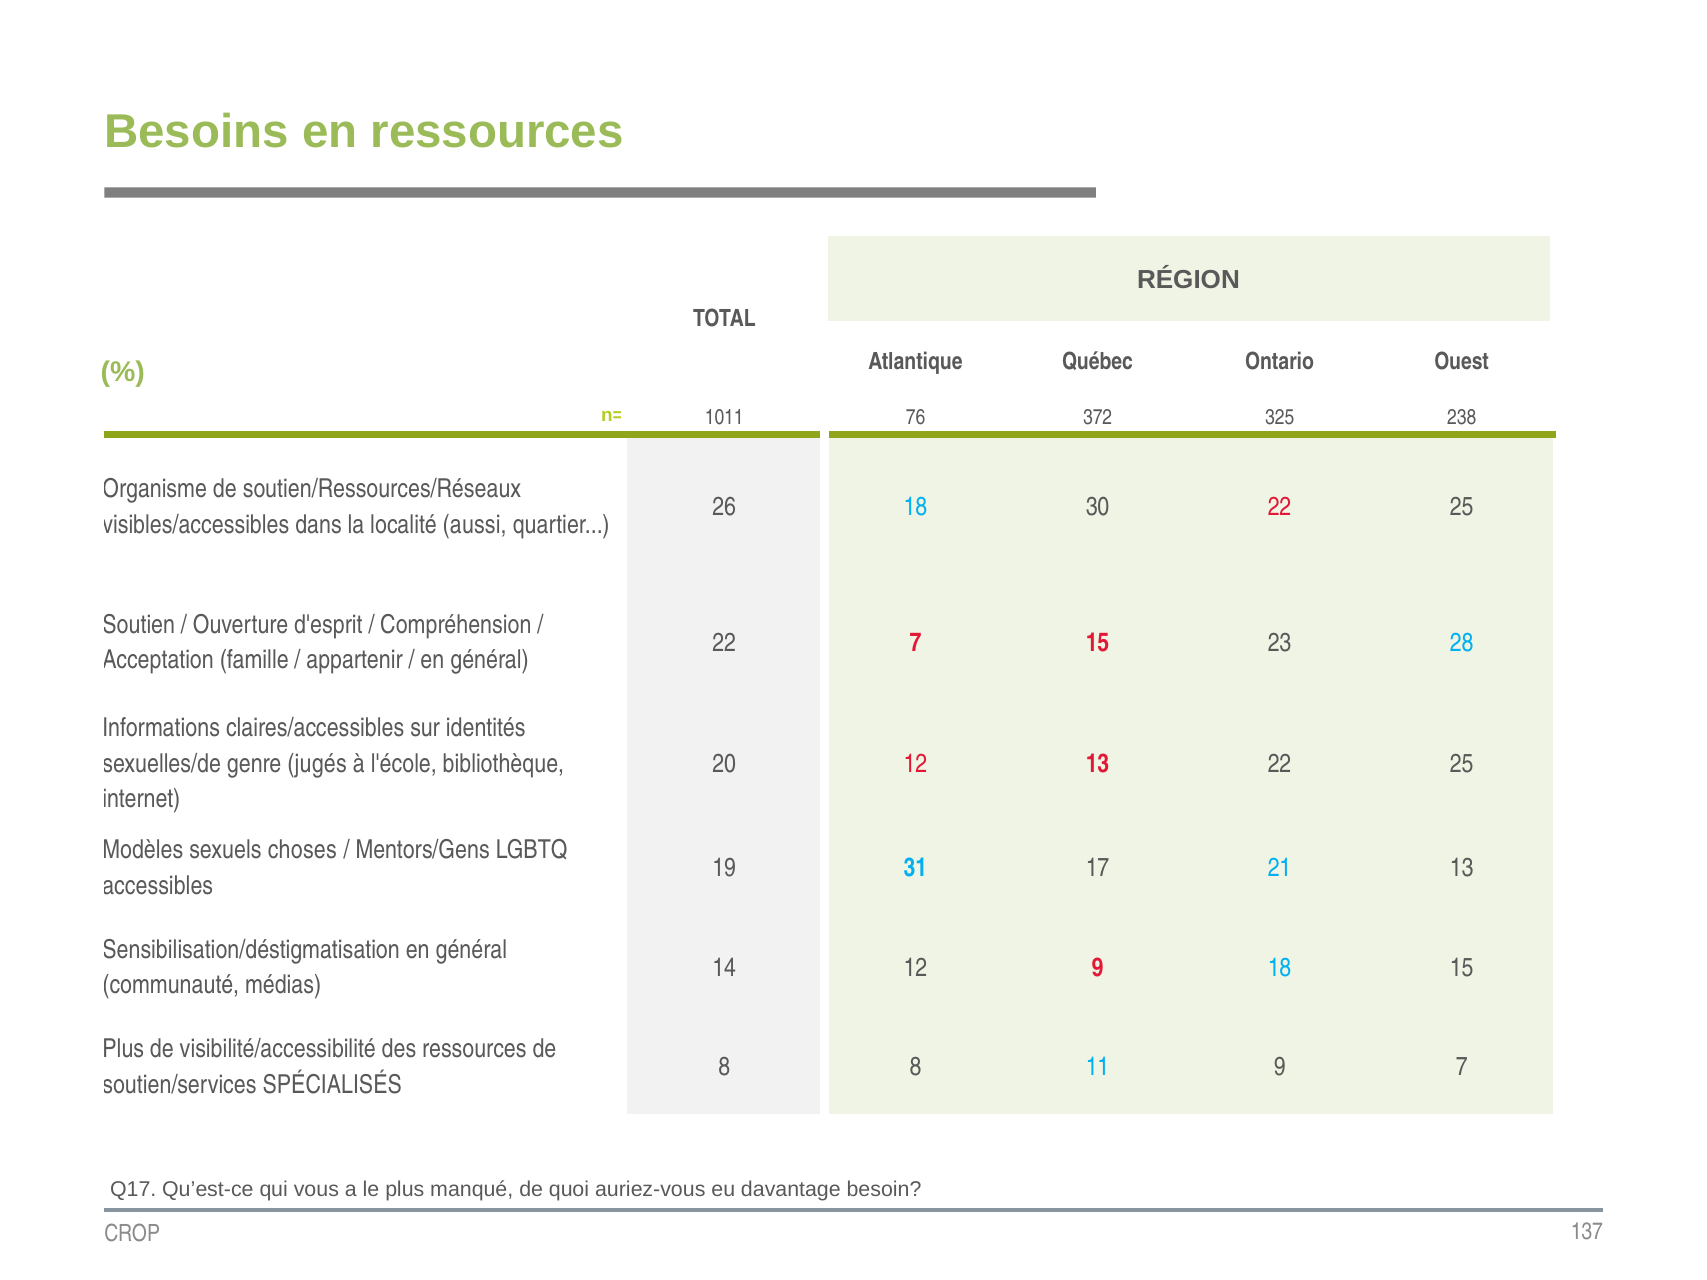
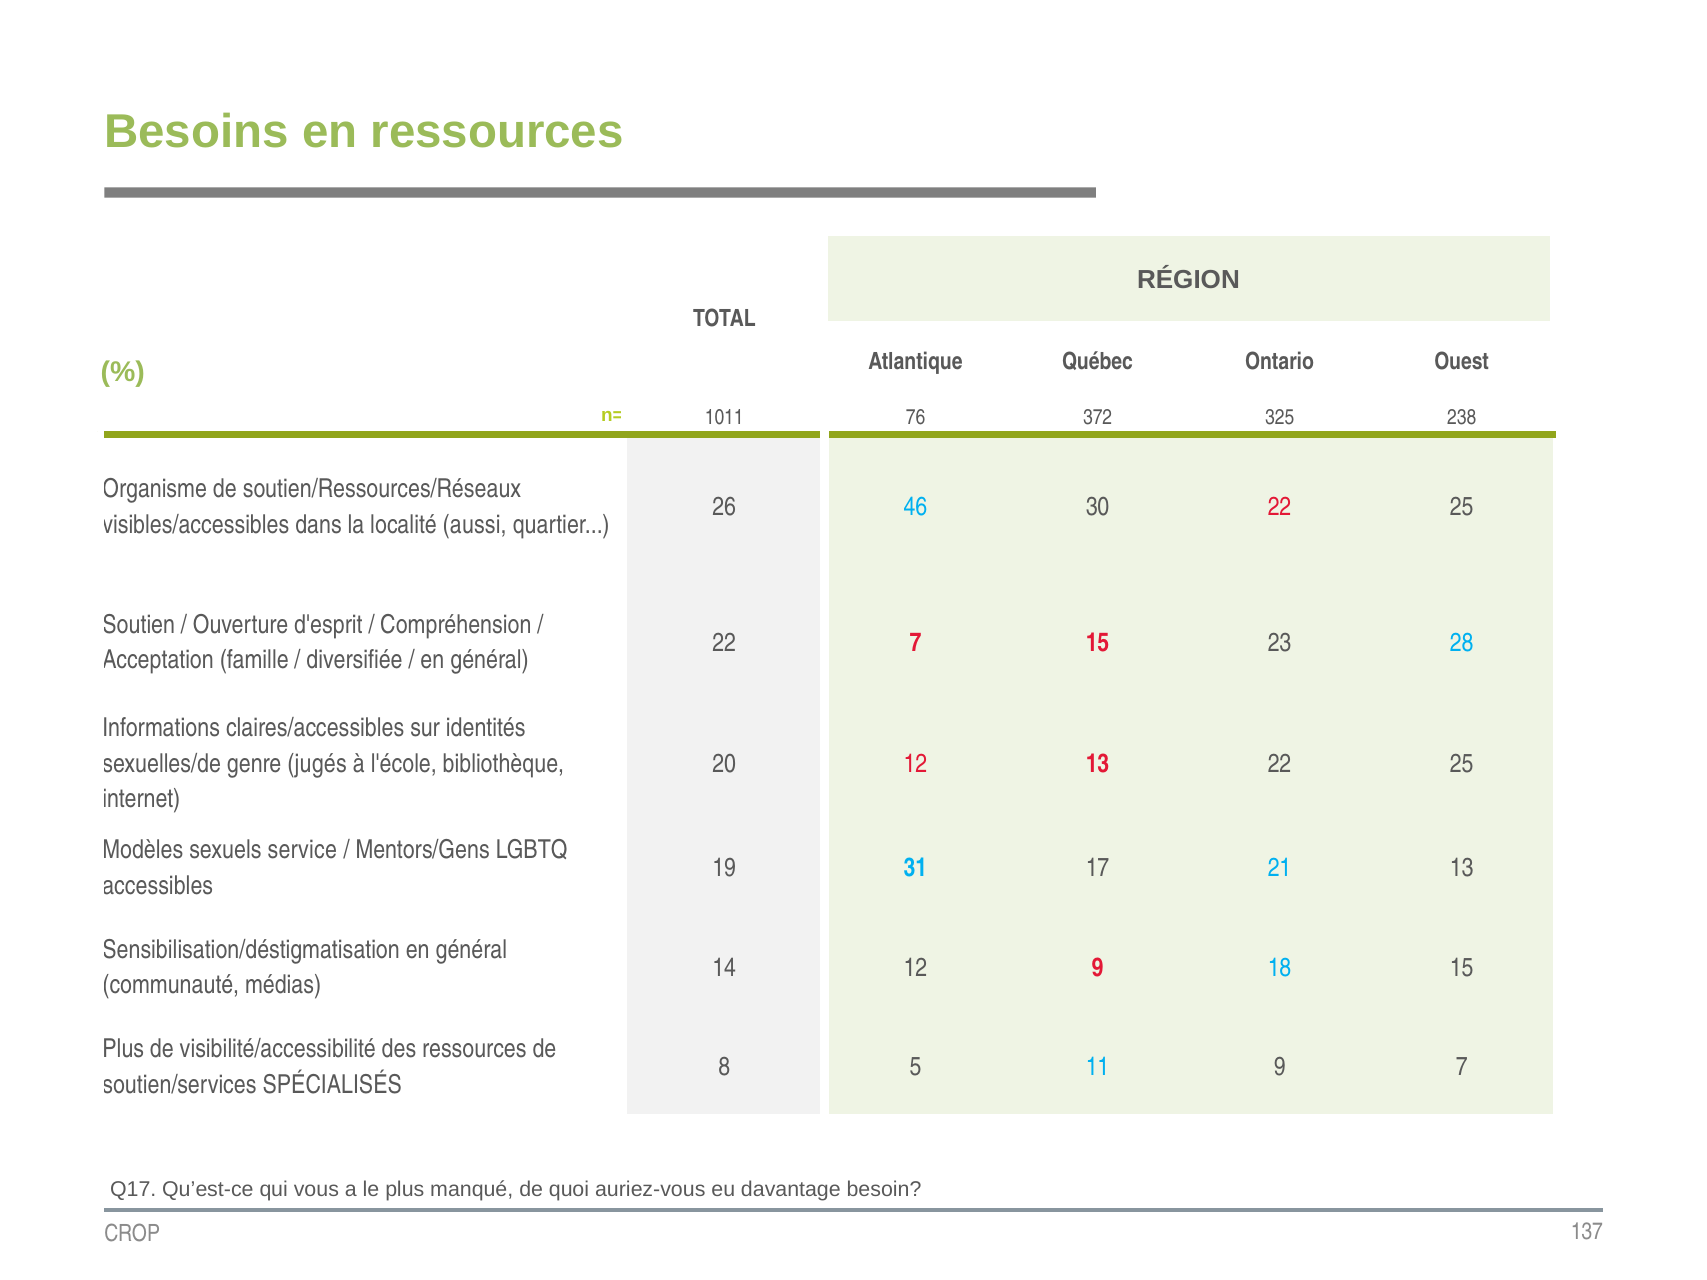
26 18: 18 -> 46
appartenir: appartenir -> diversifiée
choses: choses -> service
8 8: 8 -> 5
